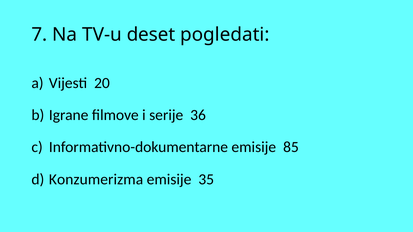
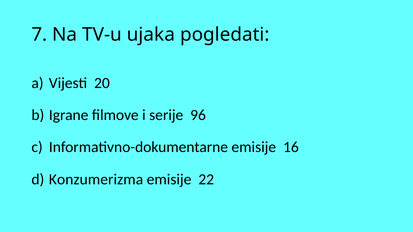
deset: deset -> ujaka
36: 36 -> 96
85: 85 -> 16
35: 35 -> 22
